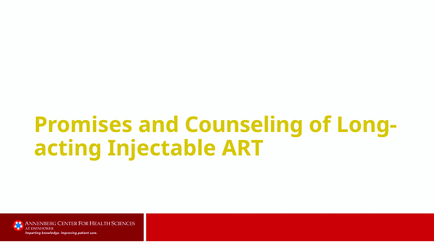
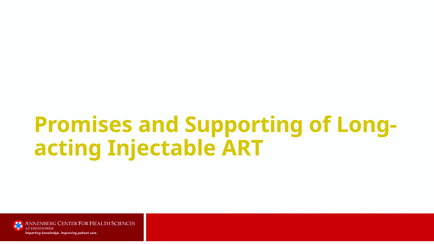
Counseling: Counseling -> Supporting
